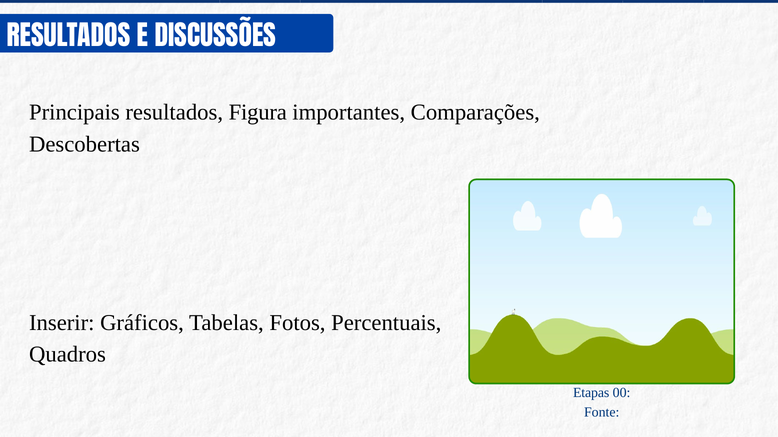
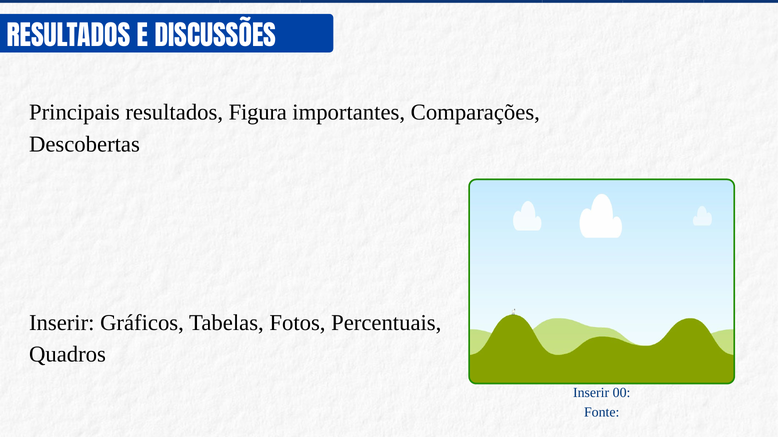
Etapas at (591, 393): Etapas -> Inserir
